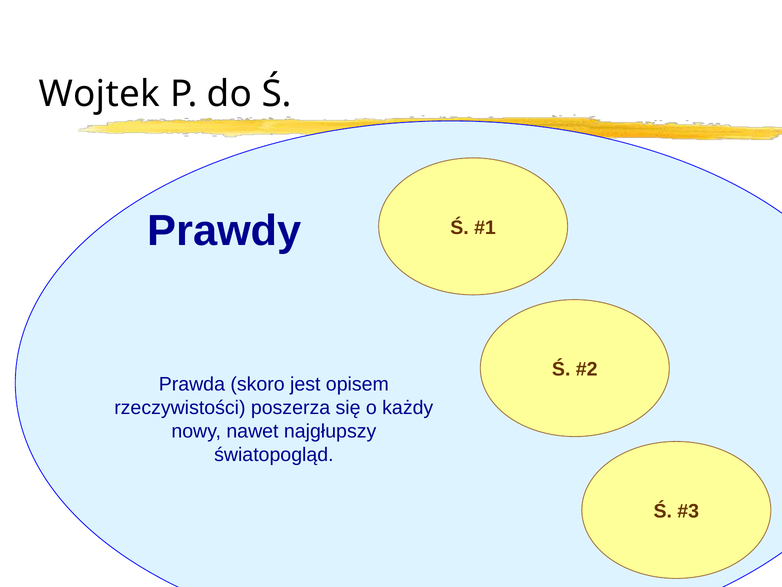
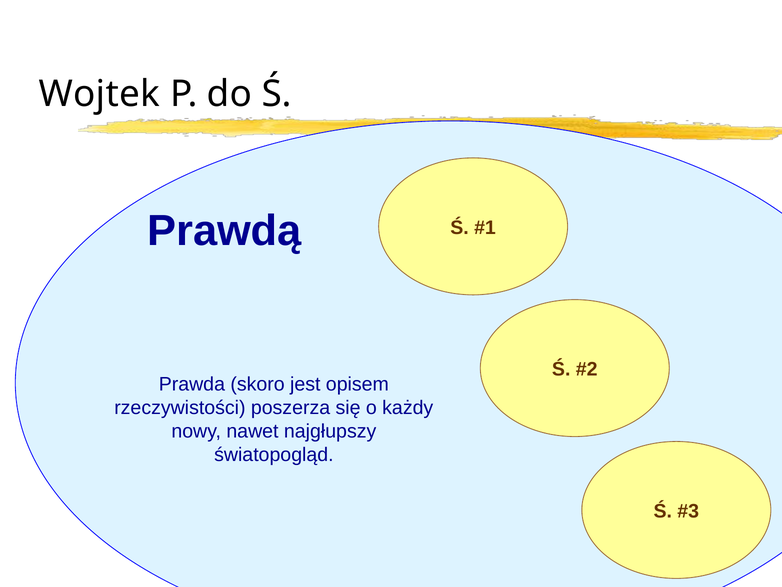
Prawdy: Prawdy -> Prawdą
